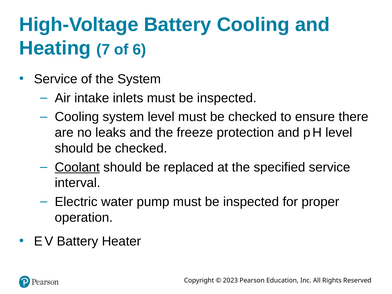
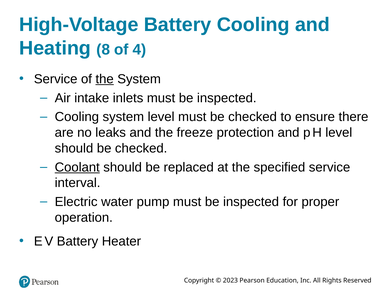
7: 7 -> 8
6: 6 -> 4
the at (105, 79) underline: none -> present
